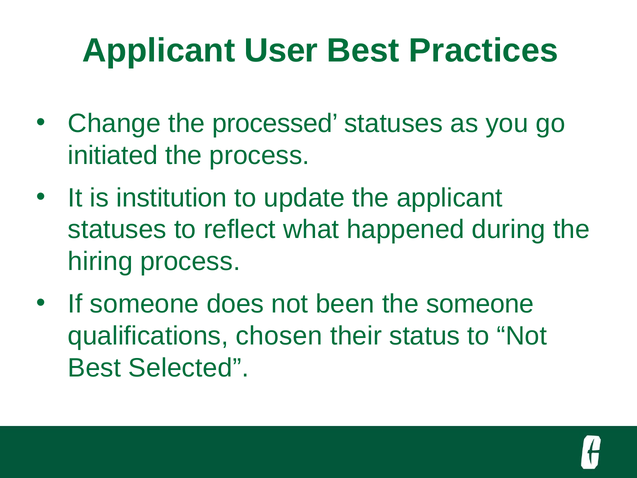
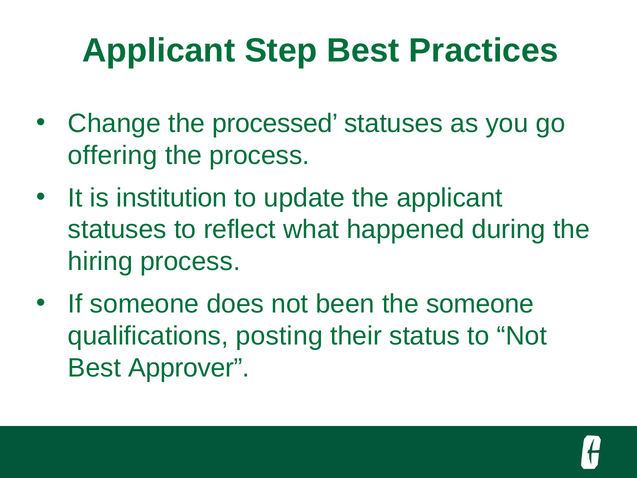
User: User -> Step
initiated: initiated -> offering
chosen: chosen -> posting
Selected: Selected -> Approver
